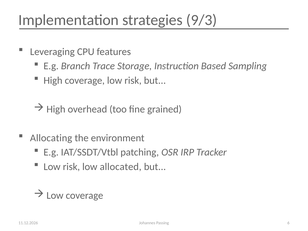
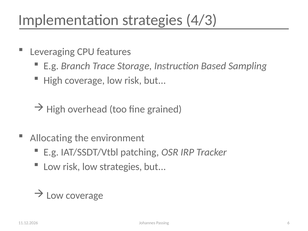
9/3: 9/3 -> 4/3
low allocated: allocated -> strategies
